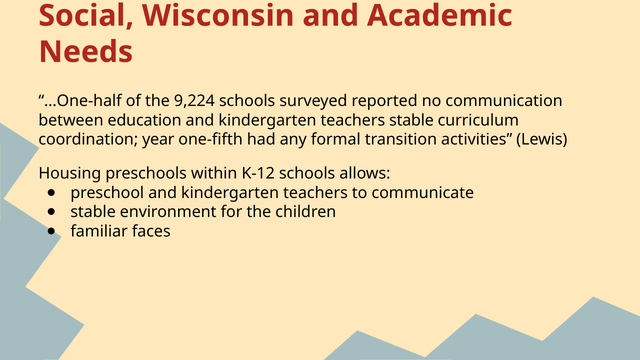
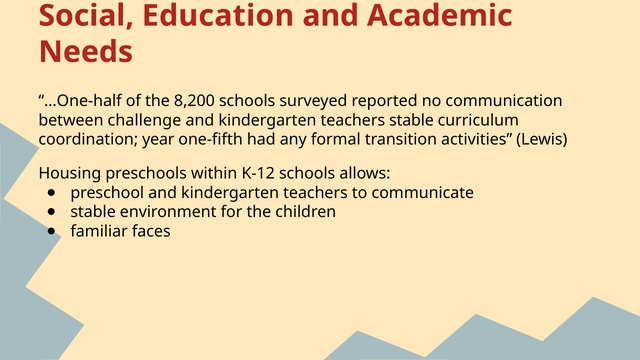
Wisconsin: Wisconsin -> Education
9,224: 9,224 -> 8,200
education: education -> challenge
